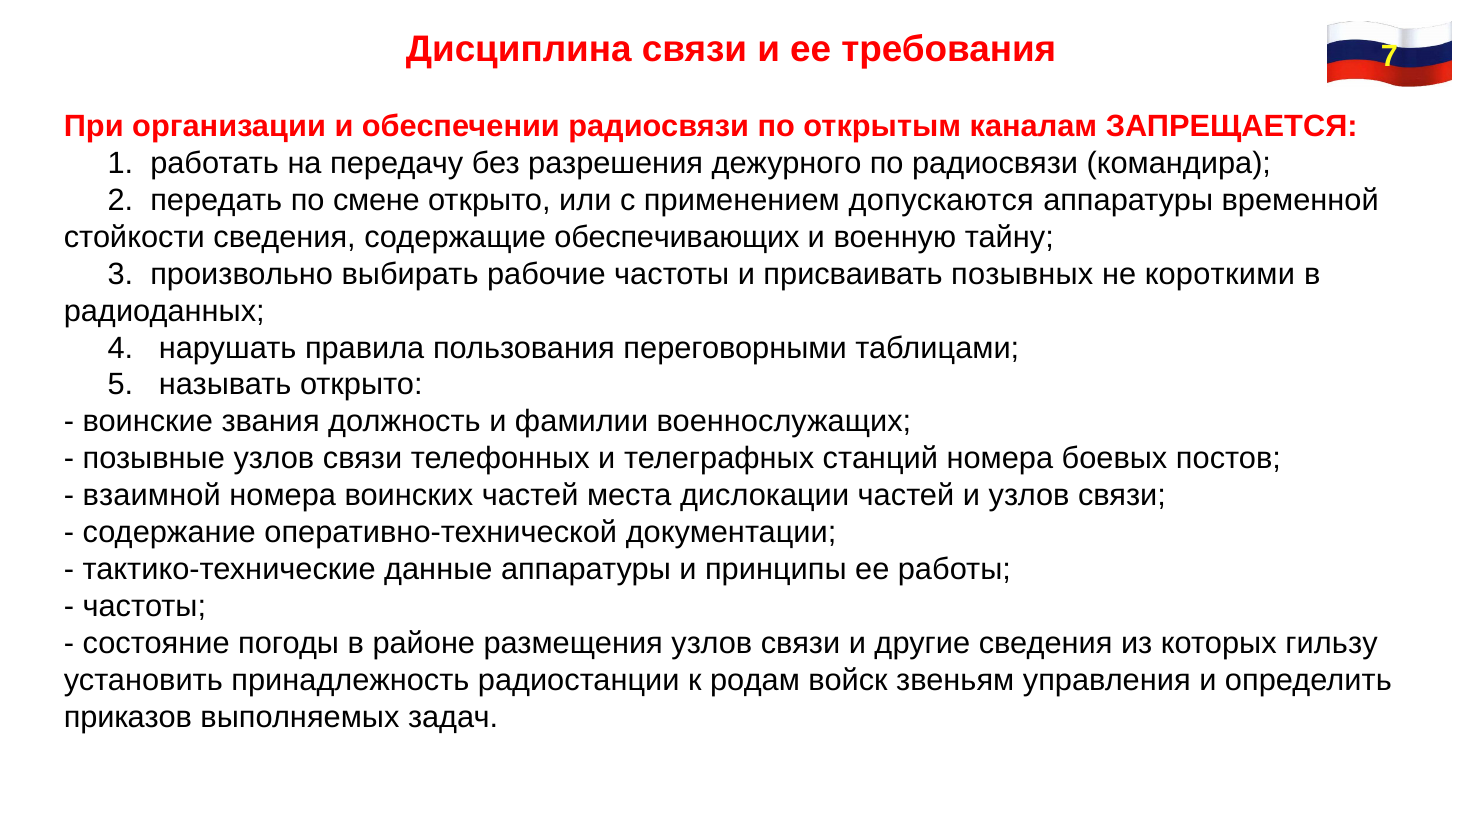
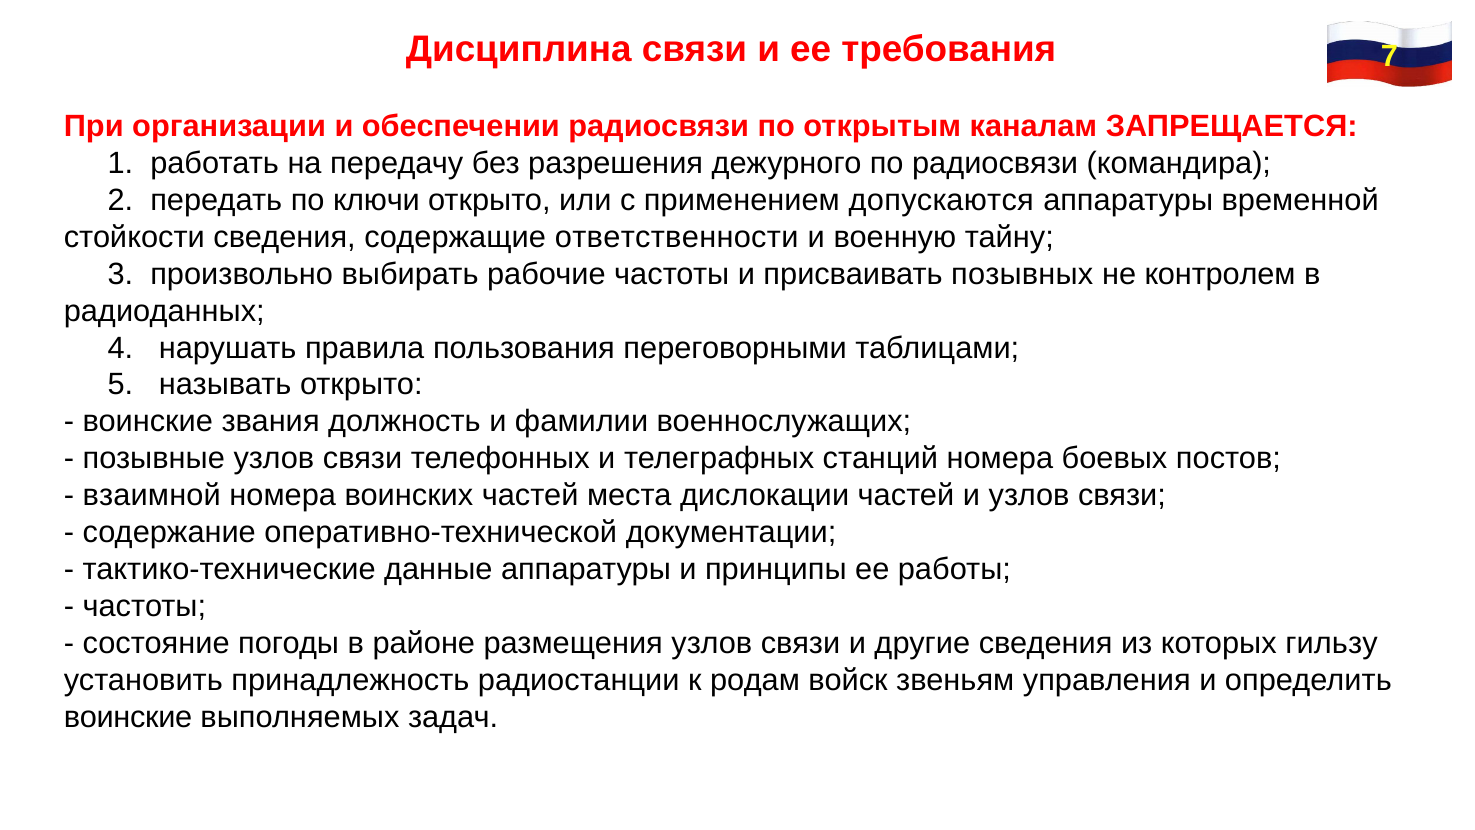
смене: смене -> ключи
обеспечивающих: обеспечивающих -> ответственности
короткими: короткими -> контролем
приказов at (128, 717): приказов -> воинские
